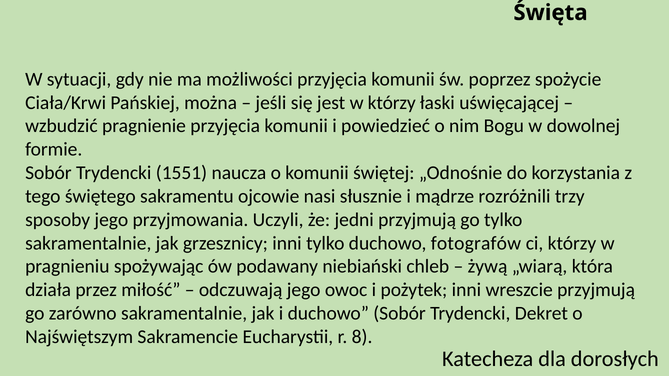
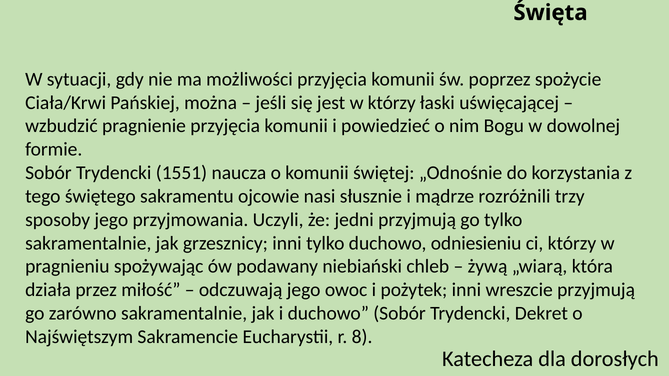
fotografów: fotografów -> odniesieniu
